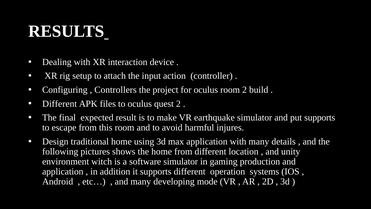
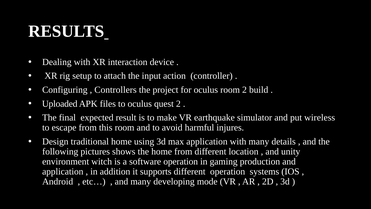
Different at (60, 104): Different -> Uploaded
put supports: supports -> wireless
software simulator: simulator -> operation
